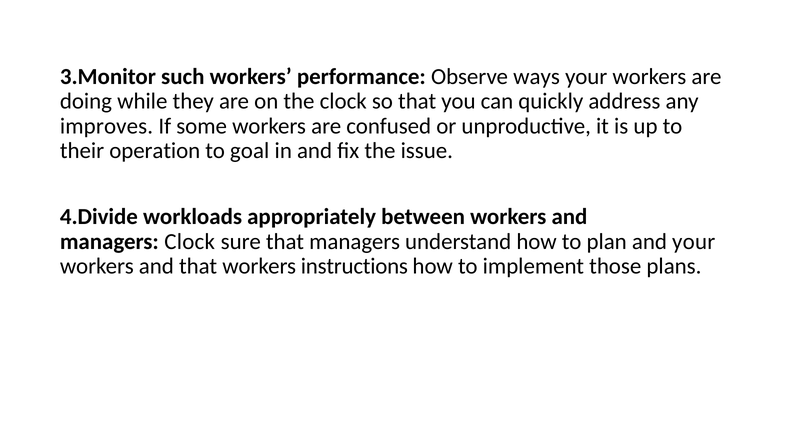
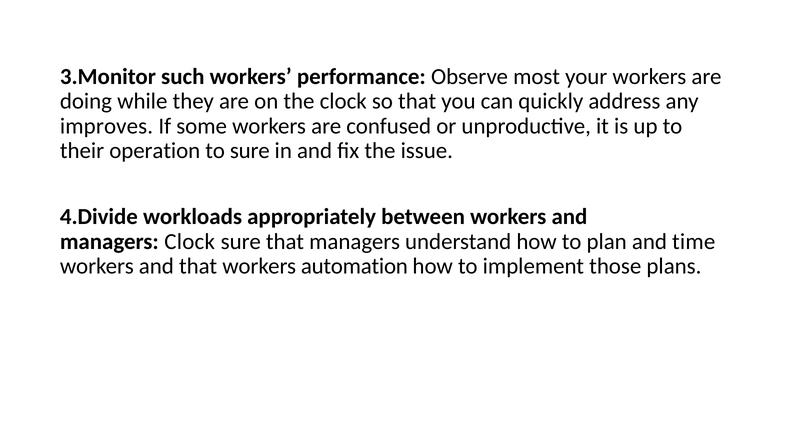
ways: ways -> most
to goal: goal -> sure
and your: your -> time
instructions: instructions -> automation
